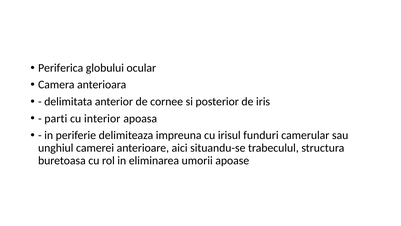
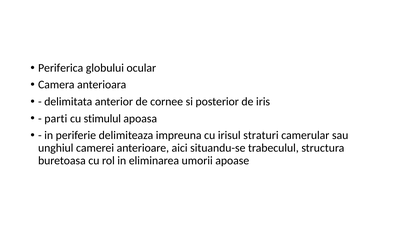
interior: interior -> stimulul
funduri: funduri -> straturi
